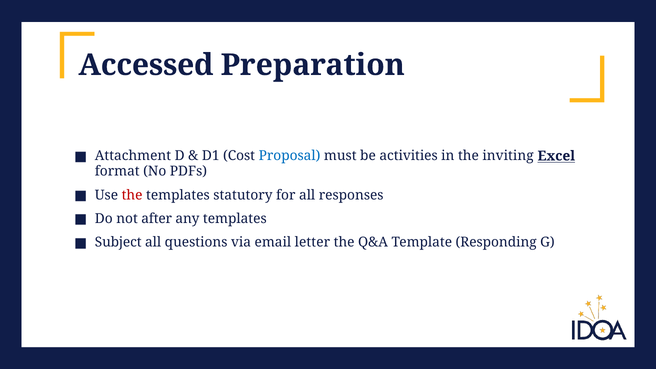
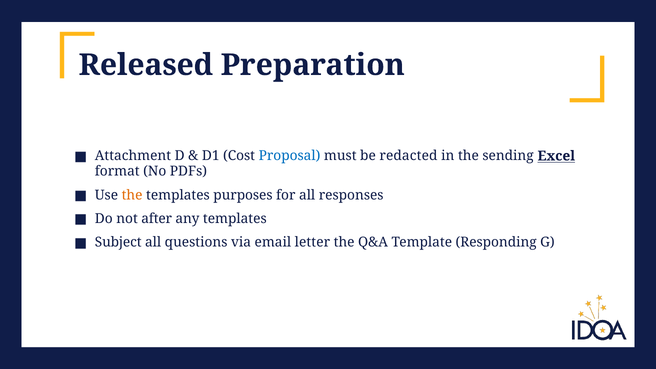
Accessed: Accessed -> Released
activities: activities -> redacted
inviting: inviting -> sending
the at (132, 195) colour: red -> orange
statutory: statutory -> purposes
